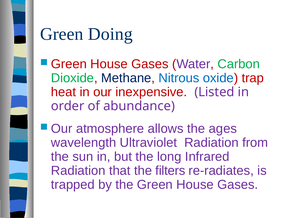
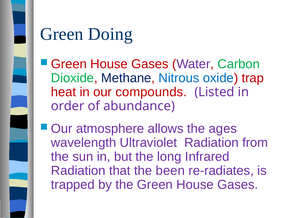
inexpensive: inexpensive -> compounds
filters: filters -> been
